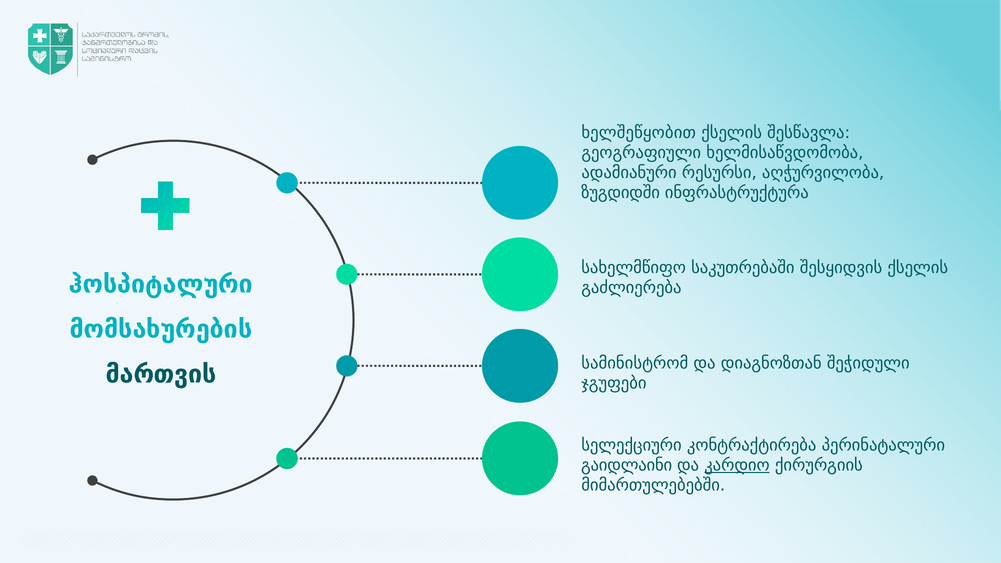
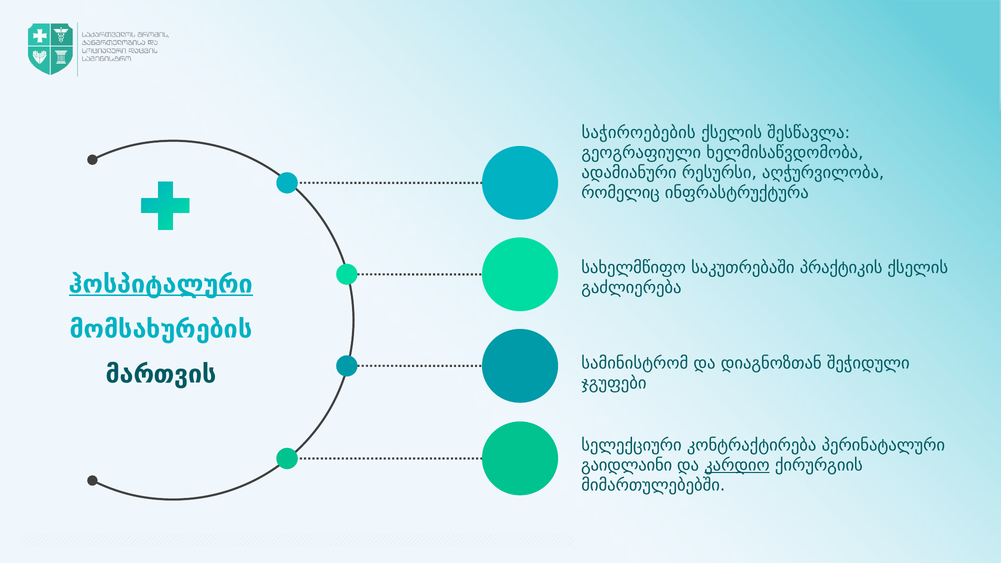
ხელშეწყობით: ხელშეწყობით -> საჭიროებების
ზუგდიდში: ზუგდიდში -> რომელიც
შესყიდვის: შესყიდვის -> პრაქტიკის
ჰოსპიტალური underline: none -> present
